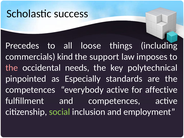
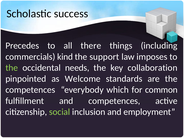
loose: loose -> there
the at (12, 68) colour: pink -> light green
polytechnical: polytechnical -> collaboration
Especially: Especially -> Welcome
everybody active: active -> which
affective: affective -> common
